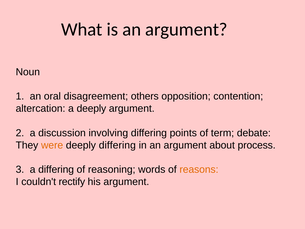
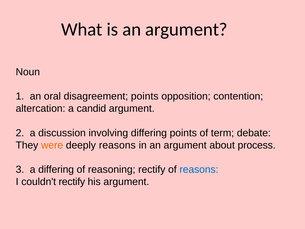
disagreement others: others -> points
a deeply: deeply -> candid
deeply differing: differing -> reasons
reasoning words: words -> rectify
reasons at (199, 169) colour: orange -> blue
